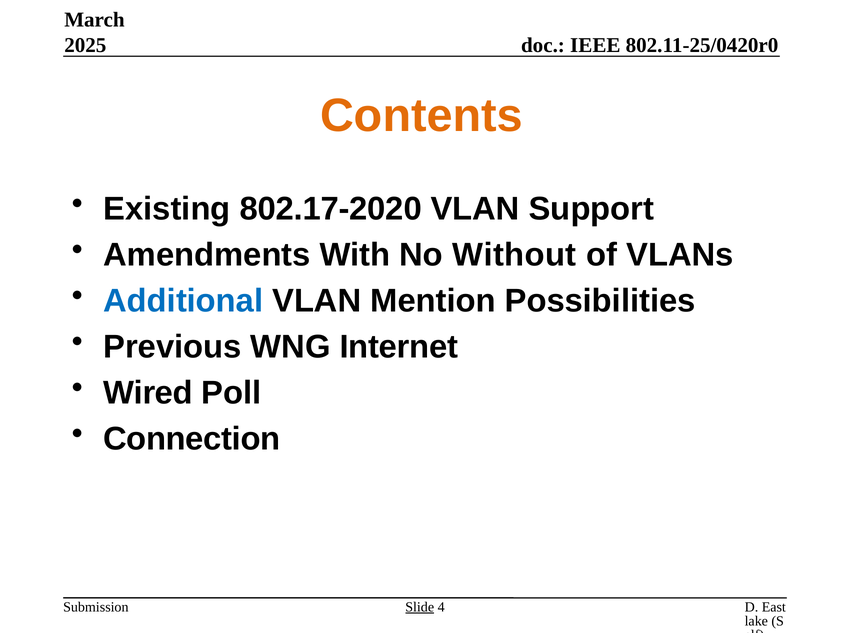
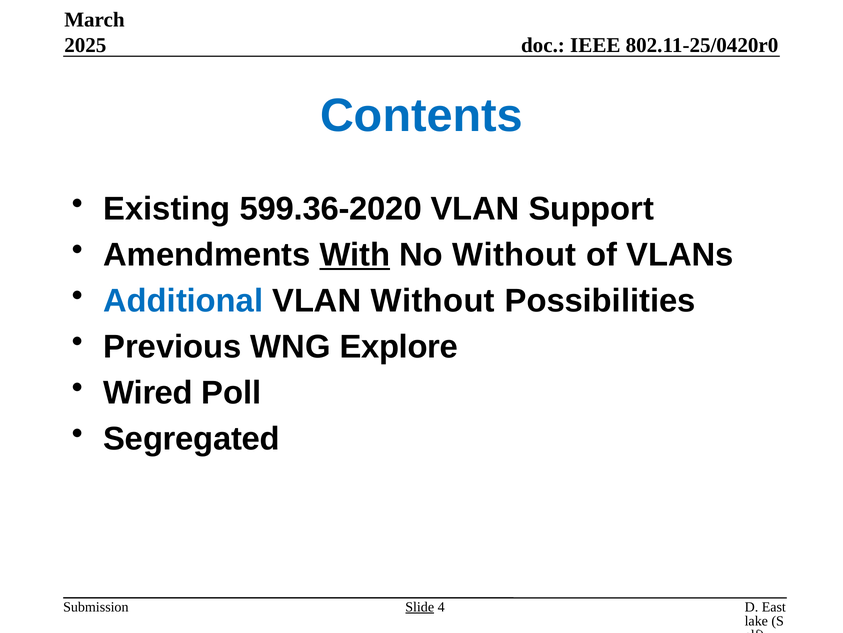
Contents colour: orange -> blue
802.17-2020: 802.17-2020 -> 599.36-2020
With underline: none -> present
VLAN Mention: Mention -> Without
Internet: Internet -> Explore
Connection: Connection -> Segregated
